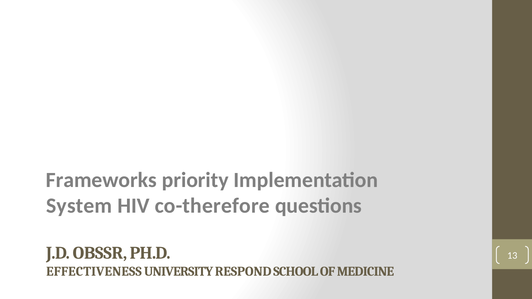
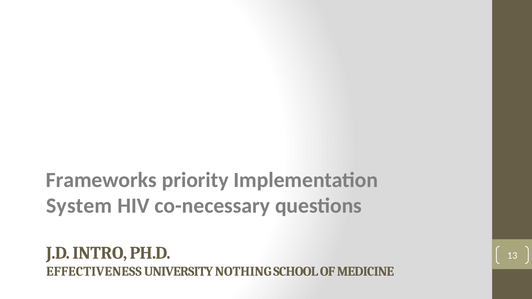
co-therefore: co-therefore -> co-necessary
OBSSR: OBSSR -> INTRO
RESPOND: RESPOND -> NOTHING
